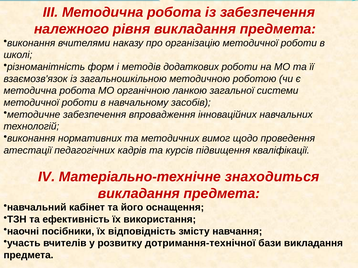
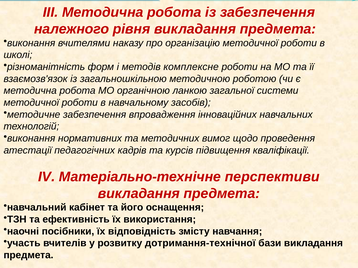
додаткових: додаткових -> комплексне
знаходиться: знаходиться -> перспективи
